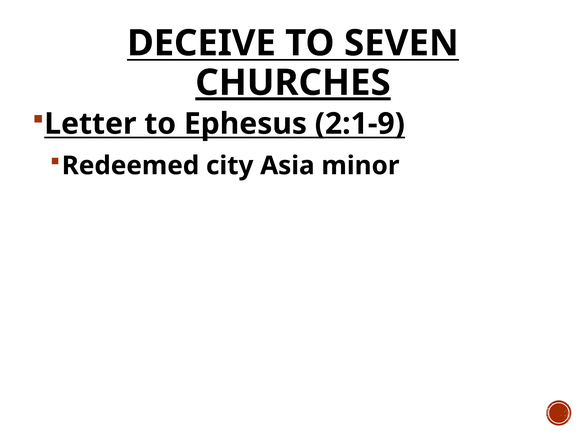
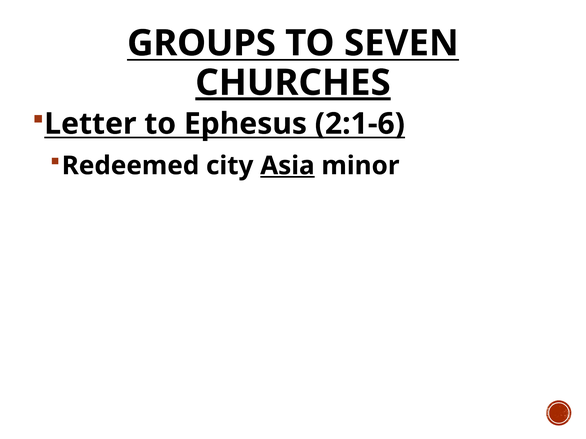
DECEIVE: DECEIVE -> GROUPS
2:1-9: 2:1-9 -> 2:1-6
Asia underline: none -> present
